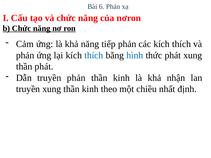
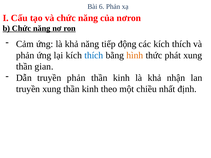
tiếp phản: phản -> động
hình colour: blue -> orange
thần phát: phát -> gian
